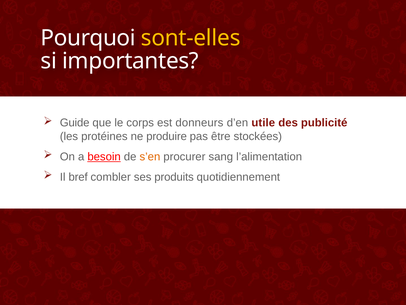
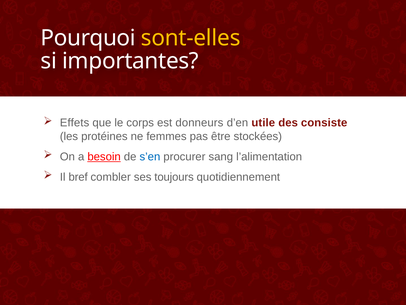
Guide: Guide -> Effets
publicité: publicité -> consiste
produire: produire -> femmes
s’en colour: orange -> blue
produits: produits -> toujours
